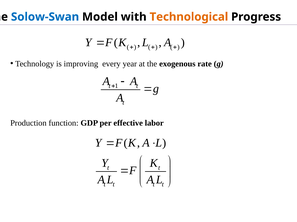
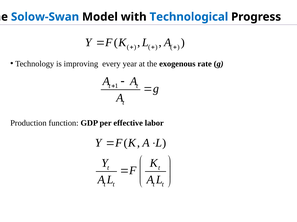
Technological colour: orange -> blue
